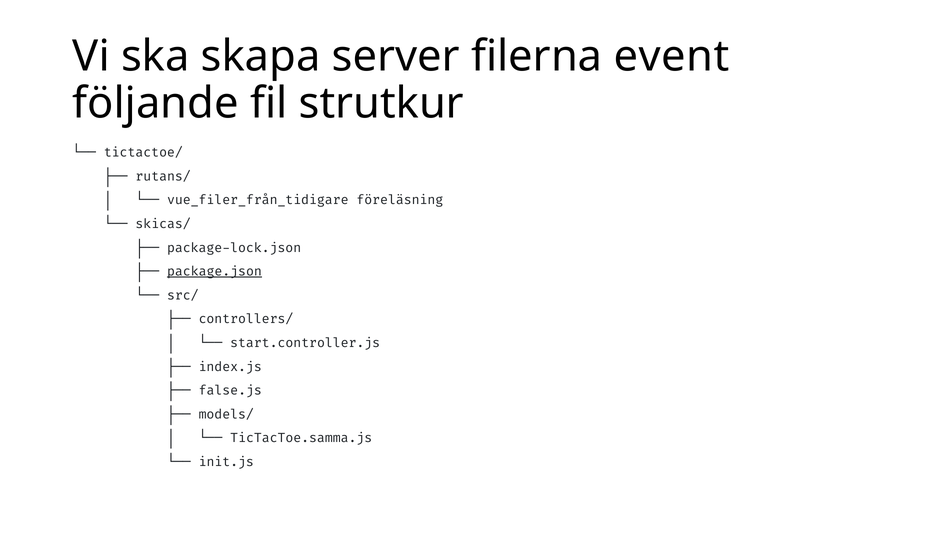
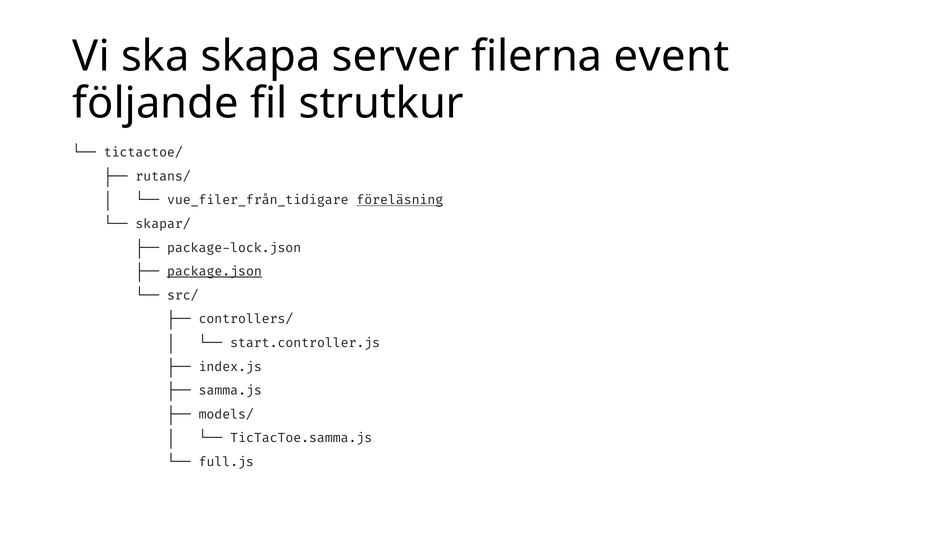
föreläsning underline: none -> present
skicas/: skicas/ -> skapar/
false.js: false.js -> samma.js
init.js: init.js -> full.js
